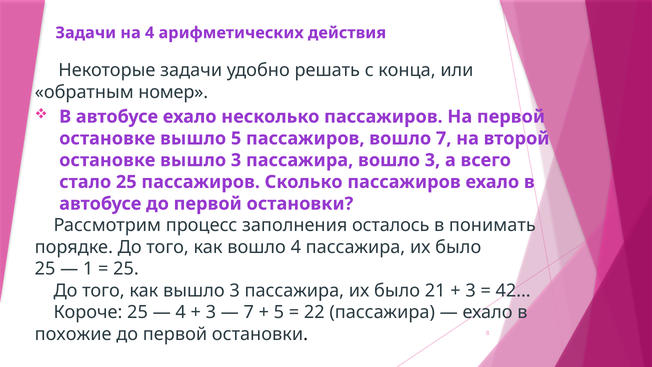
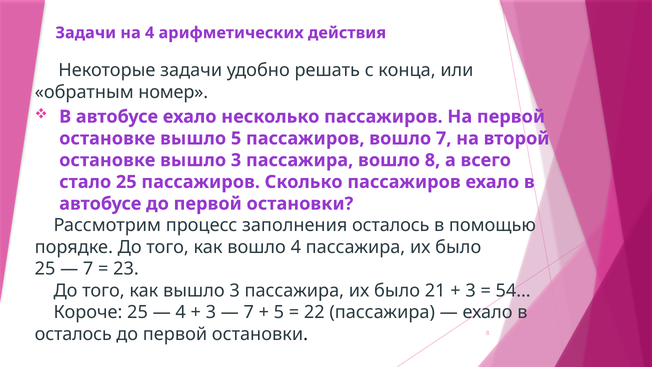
вошло 3: 3 -> 8
понимать: понимать -> помощью
1 at (88, 269): 1 -> 7
25 at (126, 269): 25 -> 23
42…: 42… -> 54…
похожие at (73, 334): похожие -> осталось
